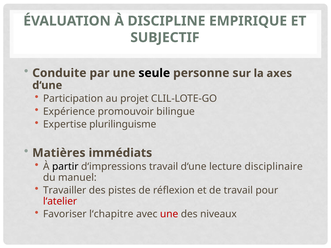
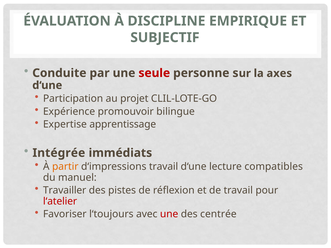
seule colour: black -> red
plurilinguisme: plurilinguisme -> apprentissage
Matières: Matières -> Intégrée
partir colour: black -> orange
disciplinaire: disciplinaire -> compatibles
l‘chapitre: l‘chapitre -> l‘toujours
niveaux: niveaux -> centrée
